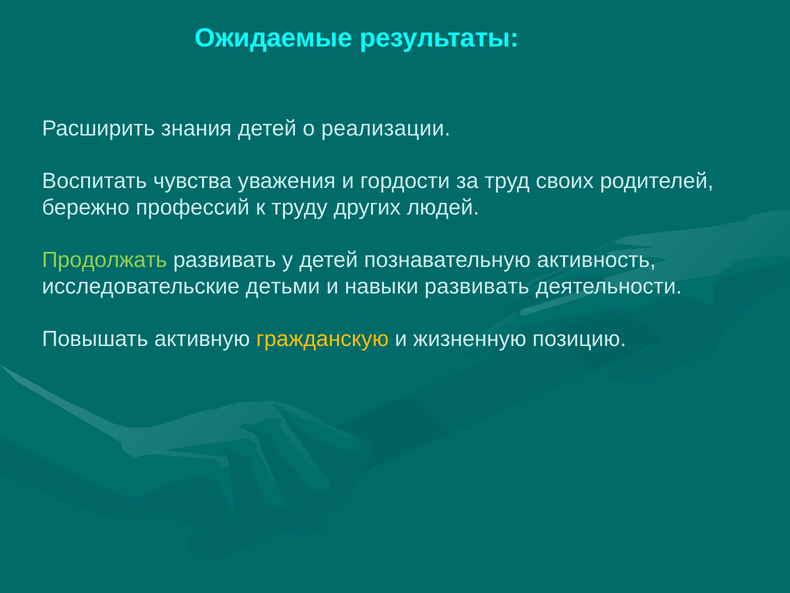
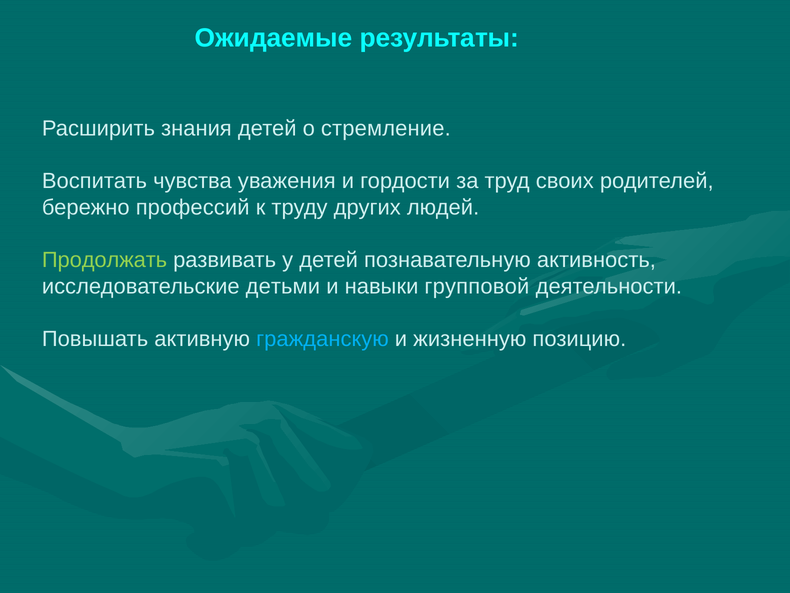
реализации: реализации -> стремление
навыки развивать: развивать -> групповой
гражданскую colour: yellow -> light blue
